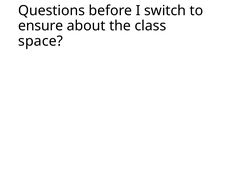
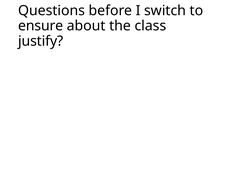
space: space -> justify
